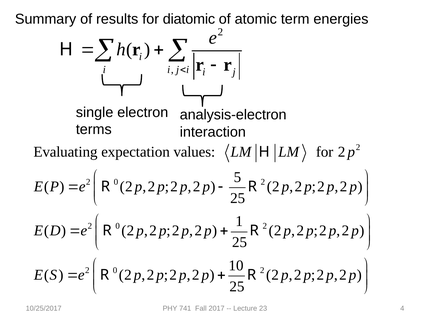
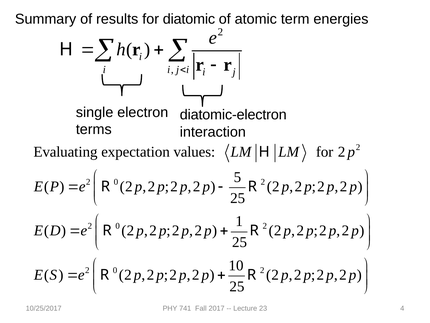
analysis-electron: analysis-electron -> diatomic-electron
